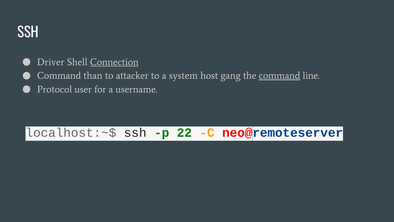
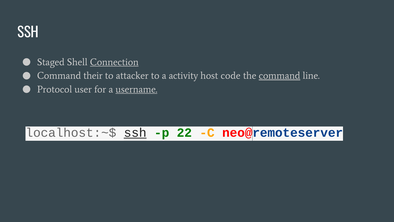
Driver: Driver -> Staged
than: than -> their
system: system -> activity
gang: gang -> code
username underline: none -> present
ssh at (135, 133) underline: none -> present
